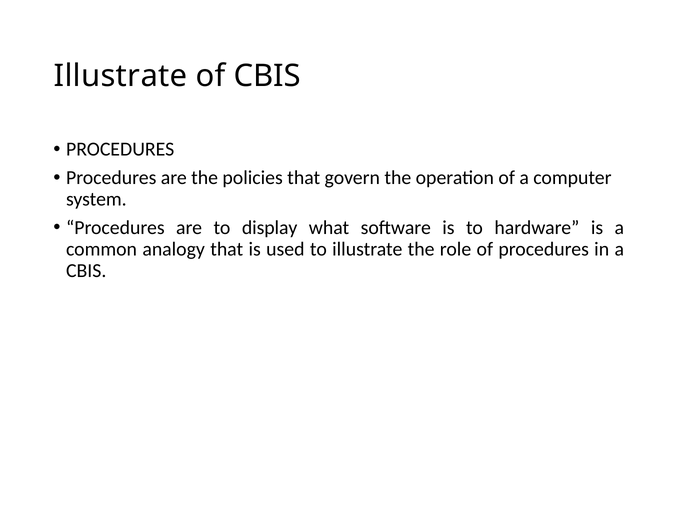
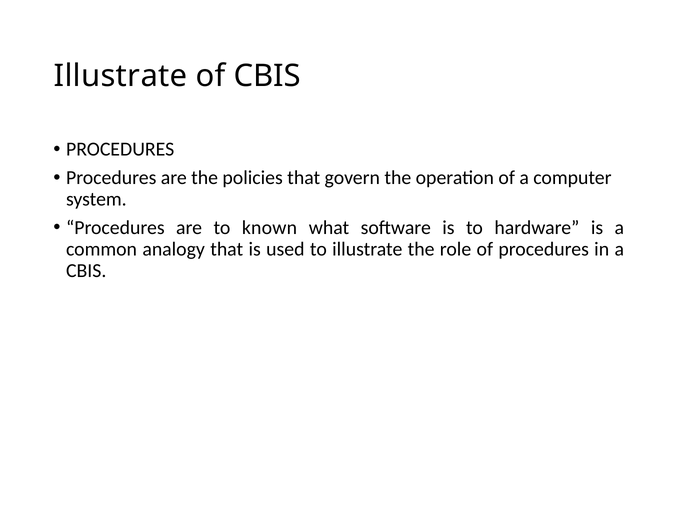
display: display -> known
